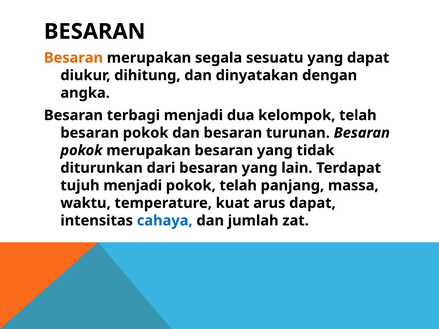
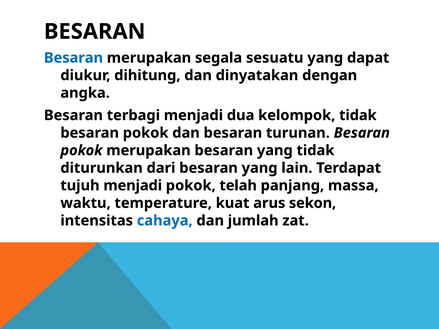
Besaran at (73, 58) colour: orange -> blue
kelompok telah: telah -> tidak
arus dapat: dapat -> sekon
